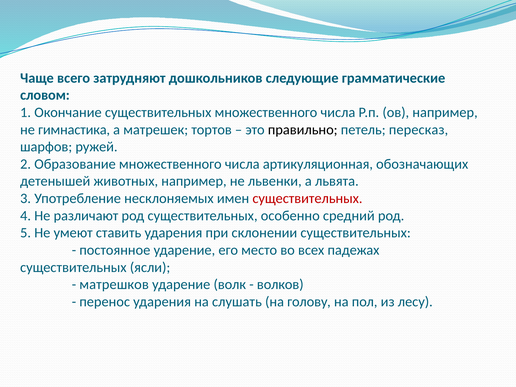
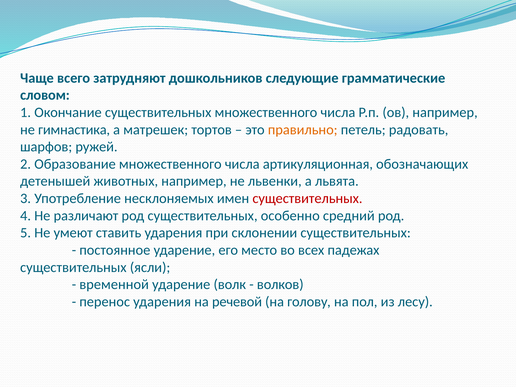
правильно colour: black -> orange
пересказ: пересказ -> радовать
матрешков: матрешков -> временной
слушать: слушать -> речевой
